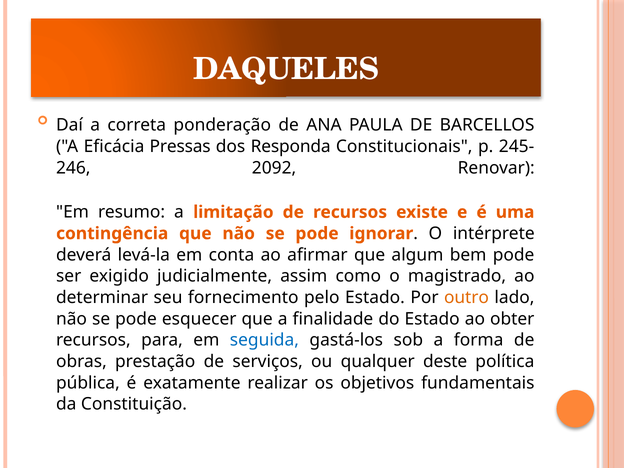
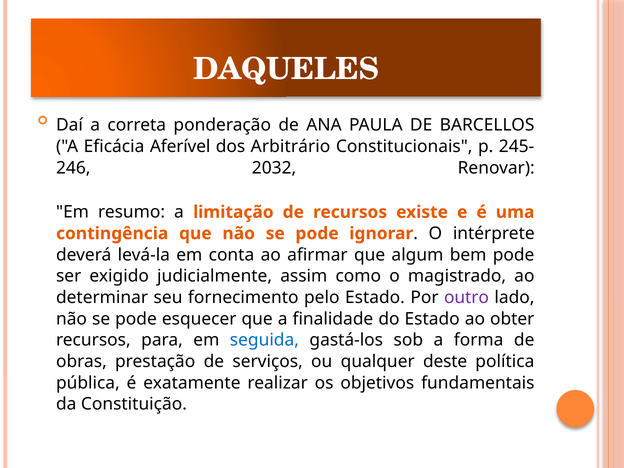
Pressas: Pressas -> Aferível
Responda: Responda -> Arbitrário
2092: 2092 -> 2032
outro colour: orange -> purple
